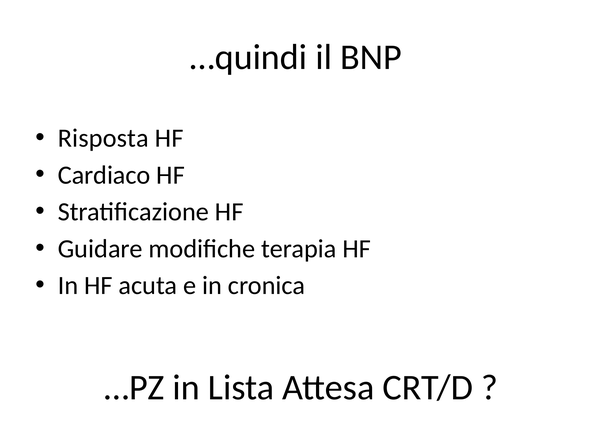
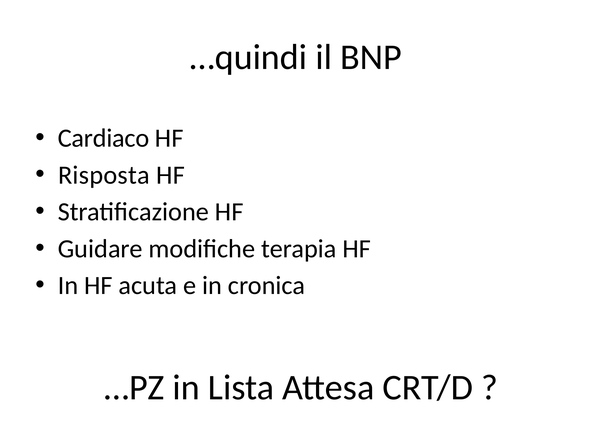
Risposta: Risposta -> Cardiaco
Cardiaco: Cardiaco -> Risposta
